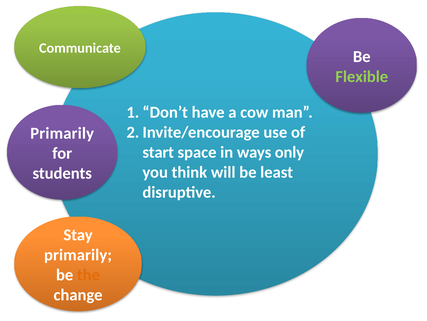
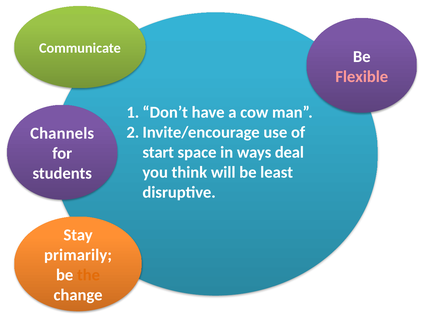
Flexible colour: light green -> pink
Primarily at (62, 133): Primarily -> Channels
only: only -> deal
